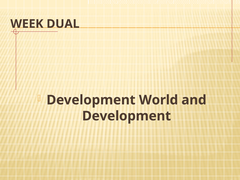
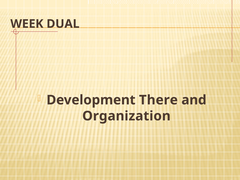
World: World -> There
Development at (127, 116): Development -> Organization
